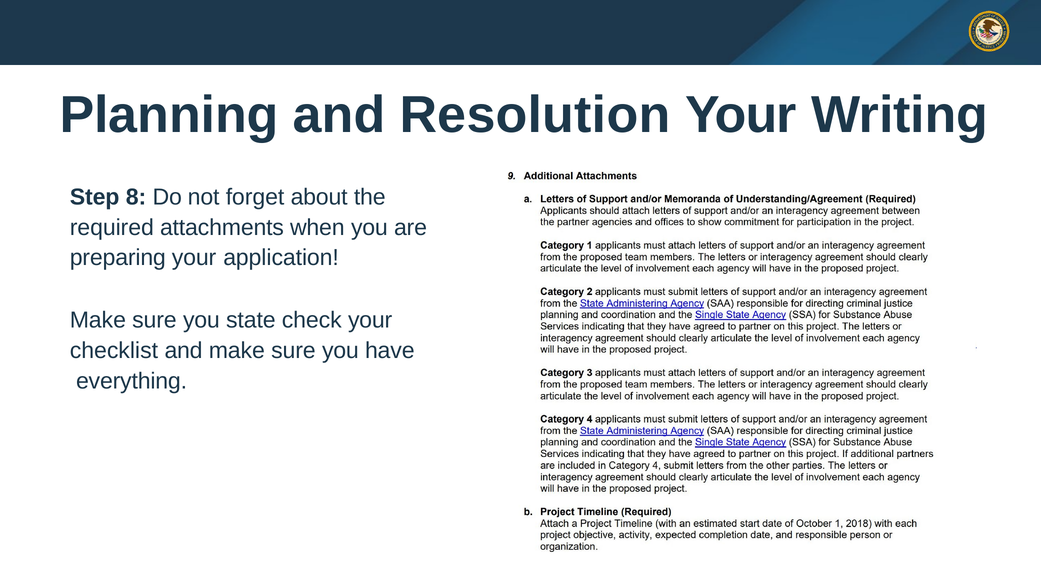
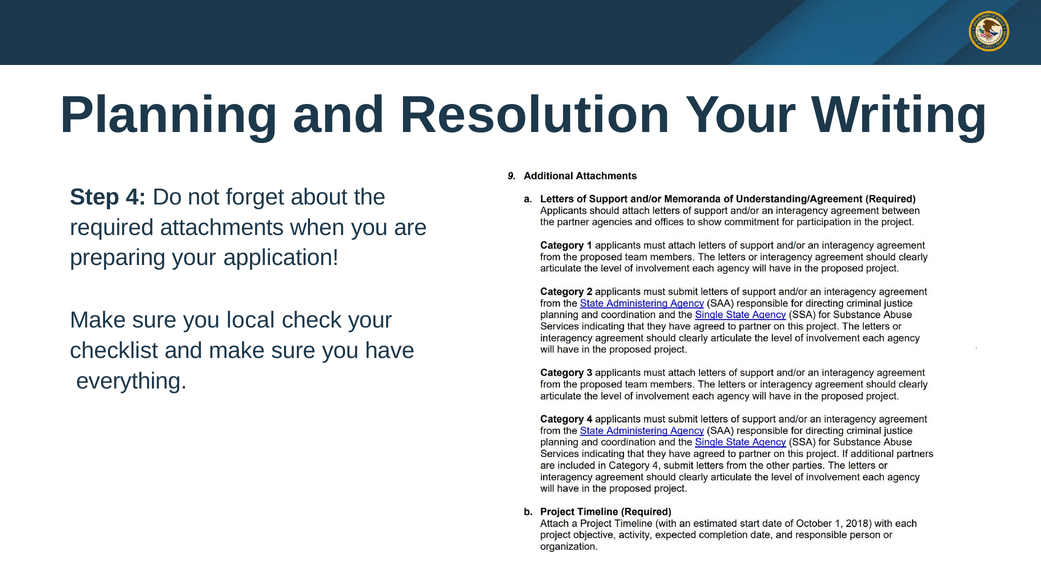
8: 8 -> 4
state: state -> local
